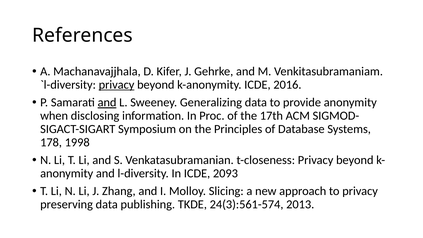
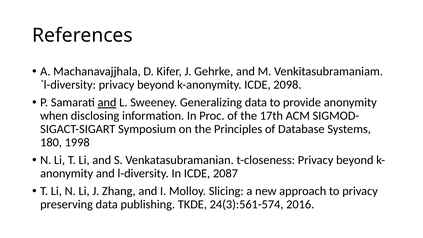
privacy at (117, 85) underline: present -> none
2016: 2016 -> 2098
178: 178 -> 180
2093: 2093 -> 2087
2013: 2013 -> 2016
